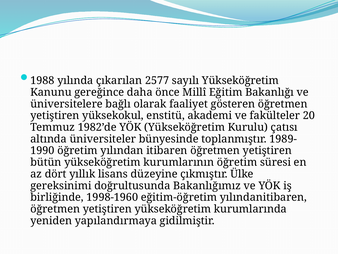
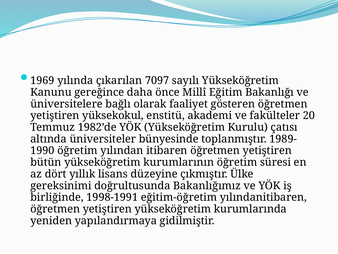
1988: 1988 -> 1969
2577: 2577 -> 7097
1998-1960: 1998-1960 -> 1998-1991
